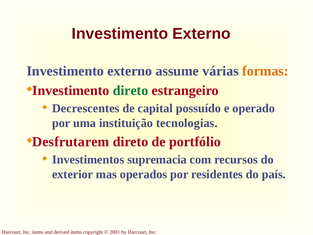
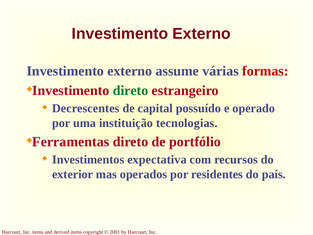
formas colour: orange -> red
Desfrutarem: Desfrutarem -> Ferramentas
supremacia: supremacia -> expectativa
